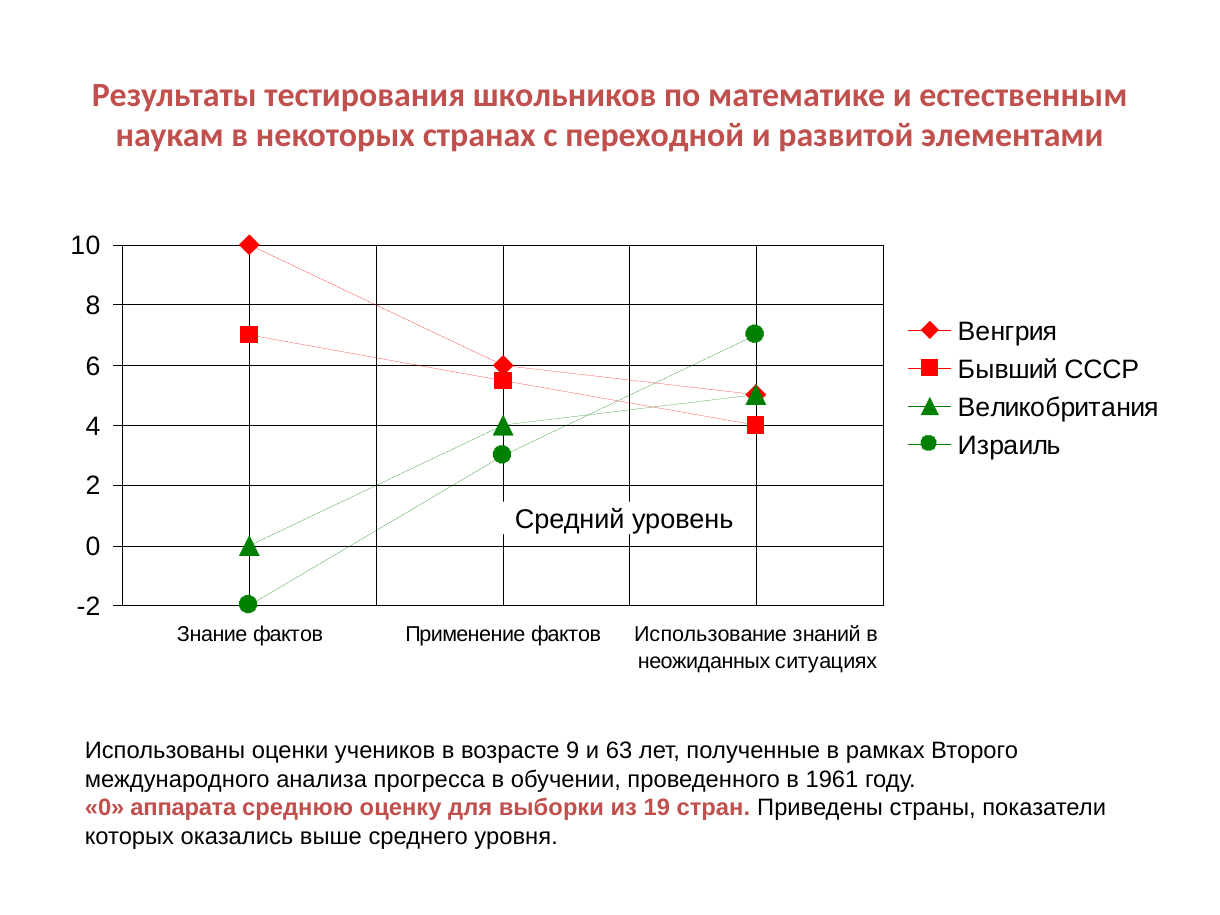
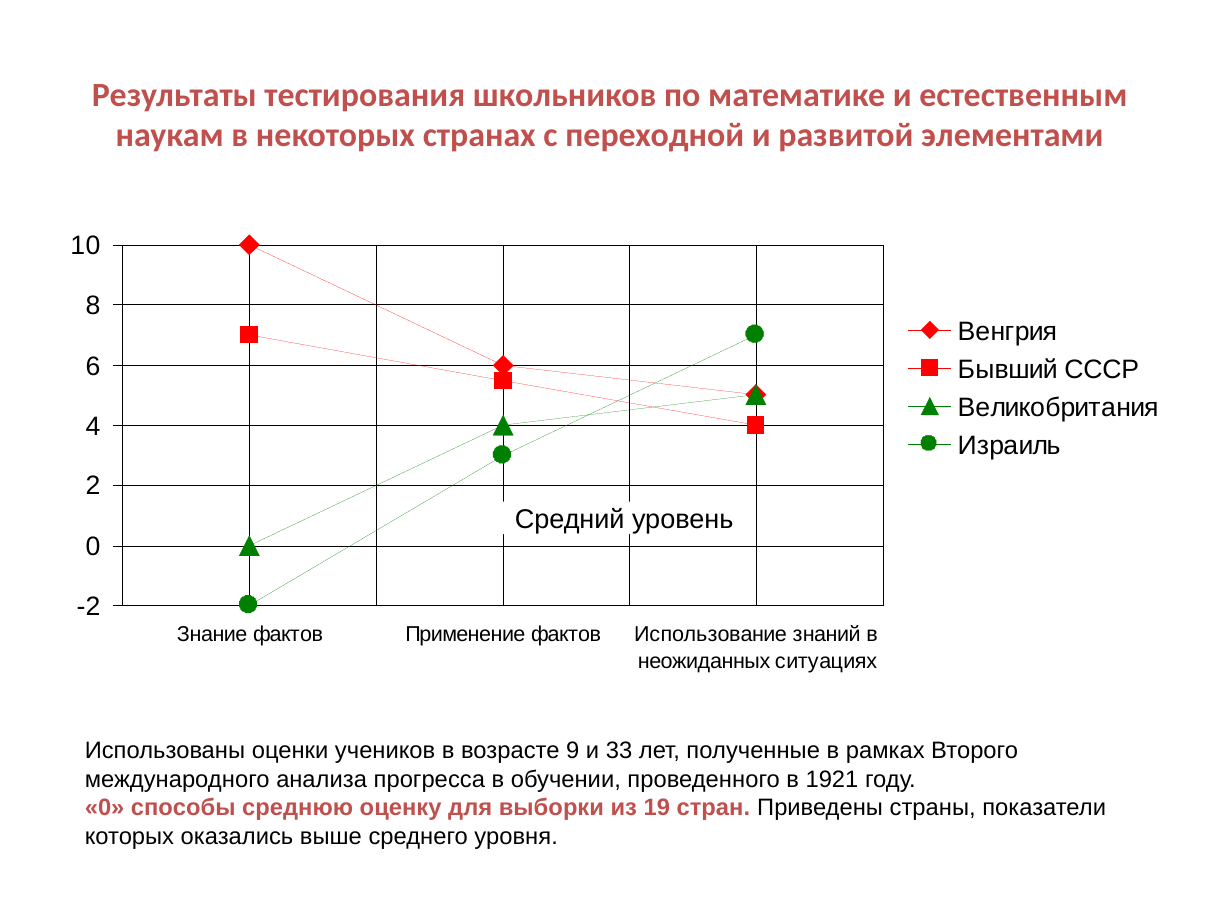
63: 63 -> 33
1961: 1961 -> 1921
аппарата: аппарата -> способы
